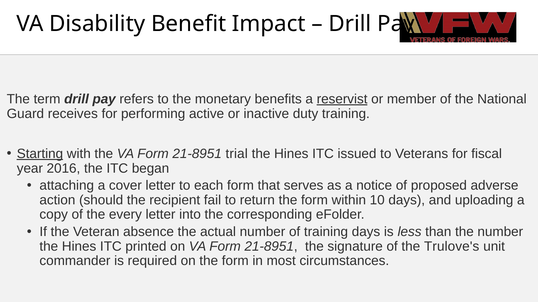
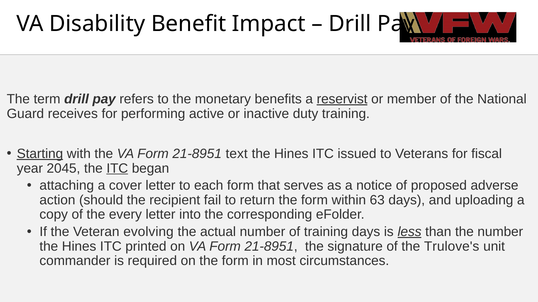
trial: trial -> text
2016: 2016 -> 2045
ITC at (117, 169) underline: none -> present
10: 10 -> 63
absence: absence -> evolving
less underline: none -> present
